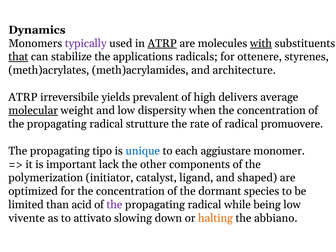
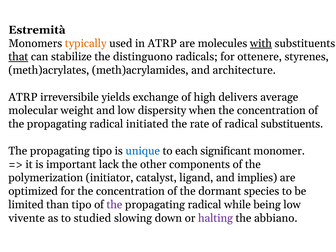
Dynamics: Dynamics -> Estremità
typically colour: purple -> orange
ATRP at (162, 43) underline: present -> none
applications: applications -> distinguono
prevalent: prevalent -> exchange
molecular underline: present -> none
strutture: strutture -> initiated
radical promuovere: promuovere -> substituents
aggiustare: aggiustare -> significant
shaped: shaped -> implies
than acid: acid -> tipo
attivato: attivato -> studied
halting colour: orange -> purple
